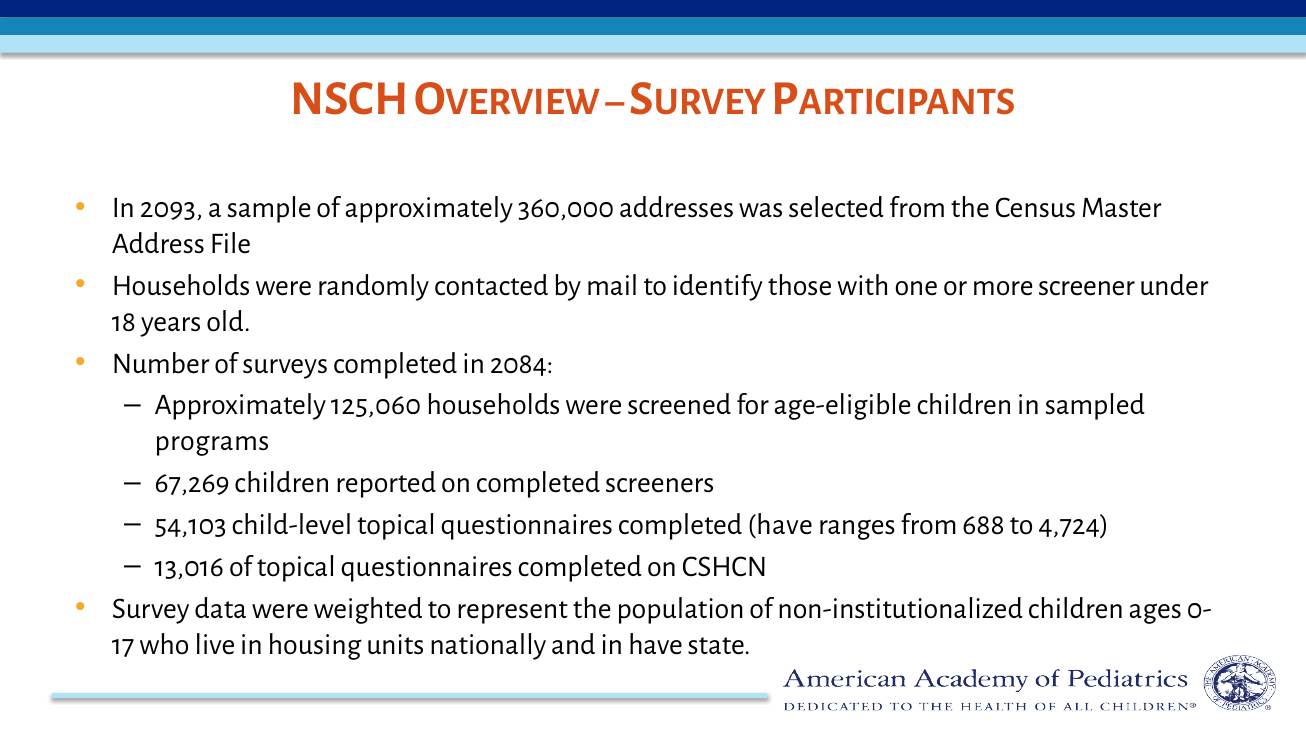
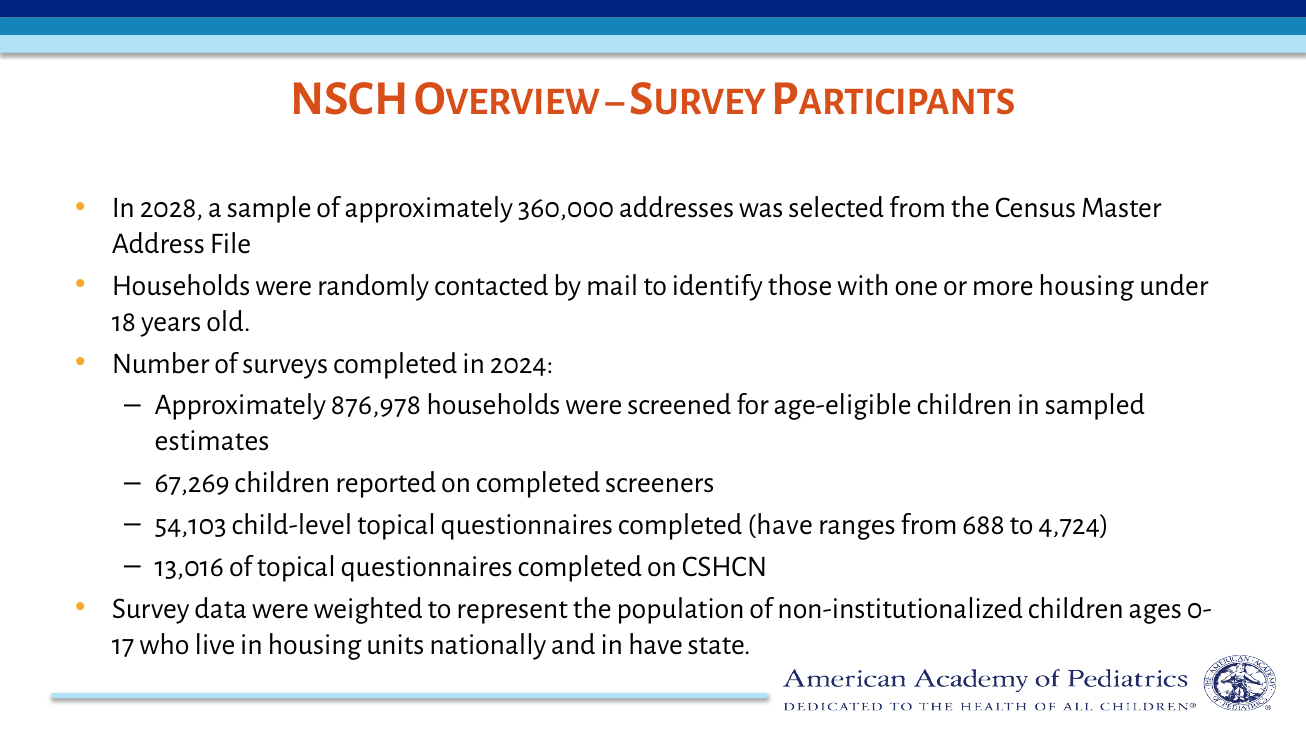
2093: 2093 -> 2028
more screener: screener -> housing
2084: 2084 -> 2024
125,060: 125,060 -> 876,978
programs: programs -> estimates
